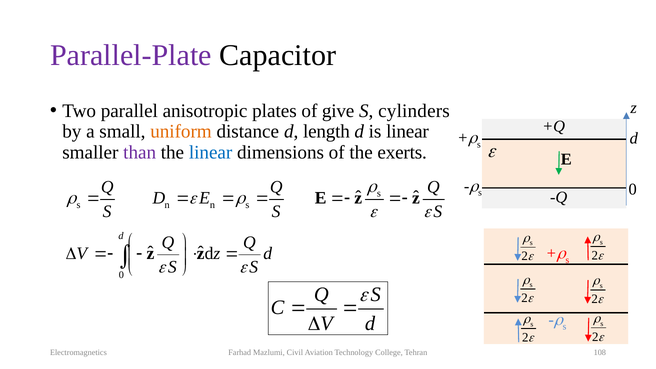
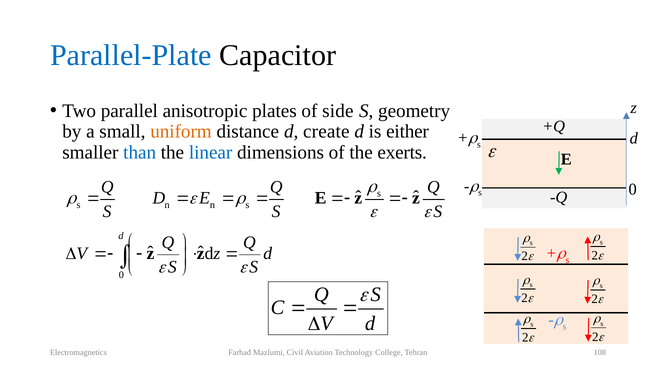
Parallel-Plate colour: purple -> blue
give: give -> side
cylinders: cylinders -> geometry
length: length -> create
is linear: linear -> either
than colour: purple -> blue
